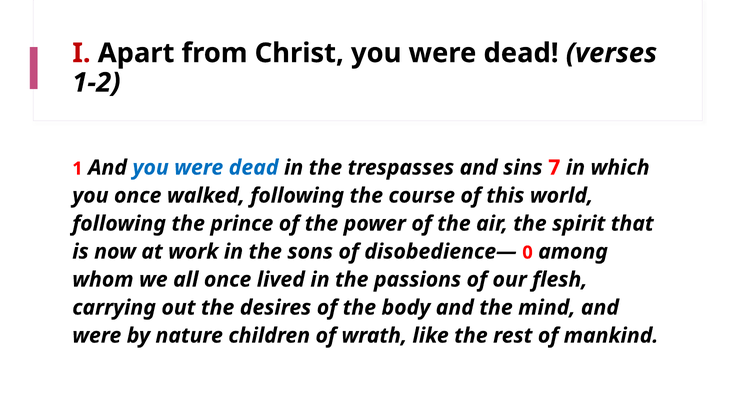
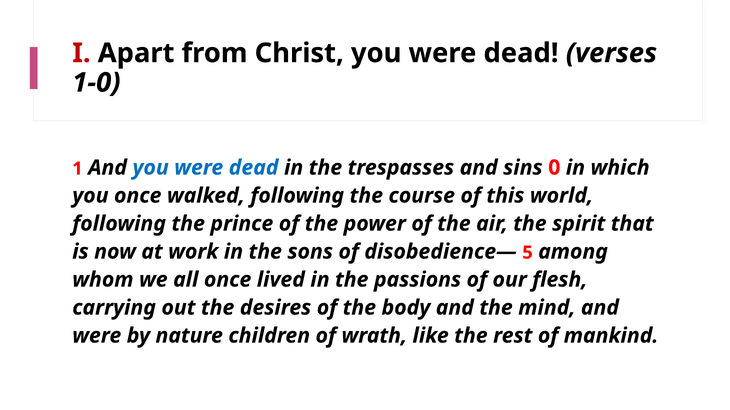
1-2: 1-2 -> 1-0
7: 7 -> 0
0: 0 -> 5
